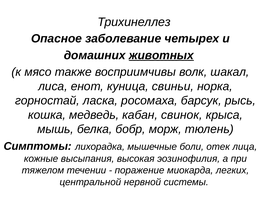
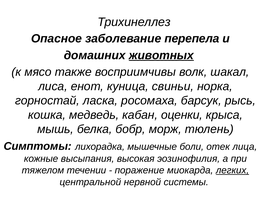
четырех: четырех -> перепела
свинок: свинок -> оценки
легких underline: none -> present
